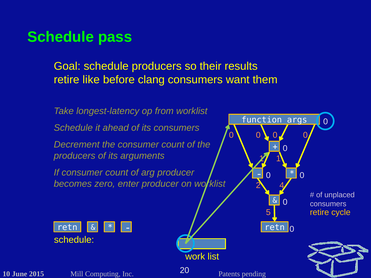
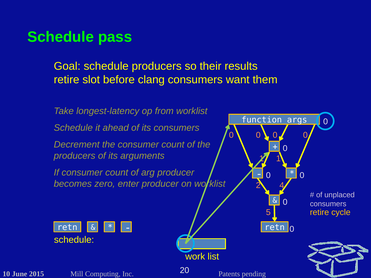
like: like -> slot
